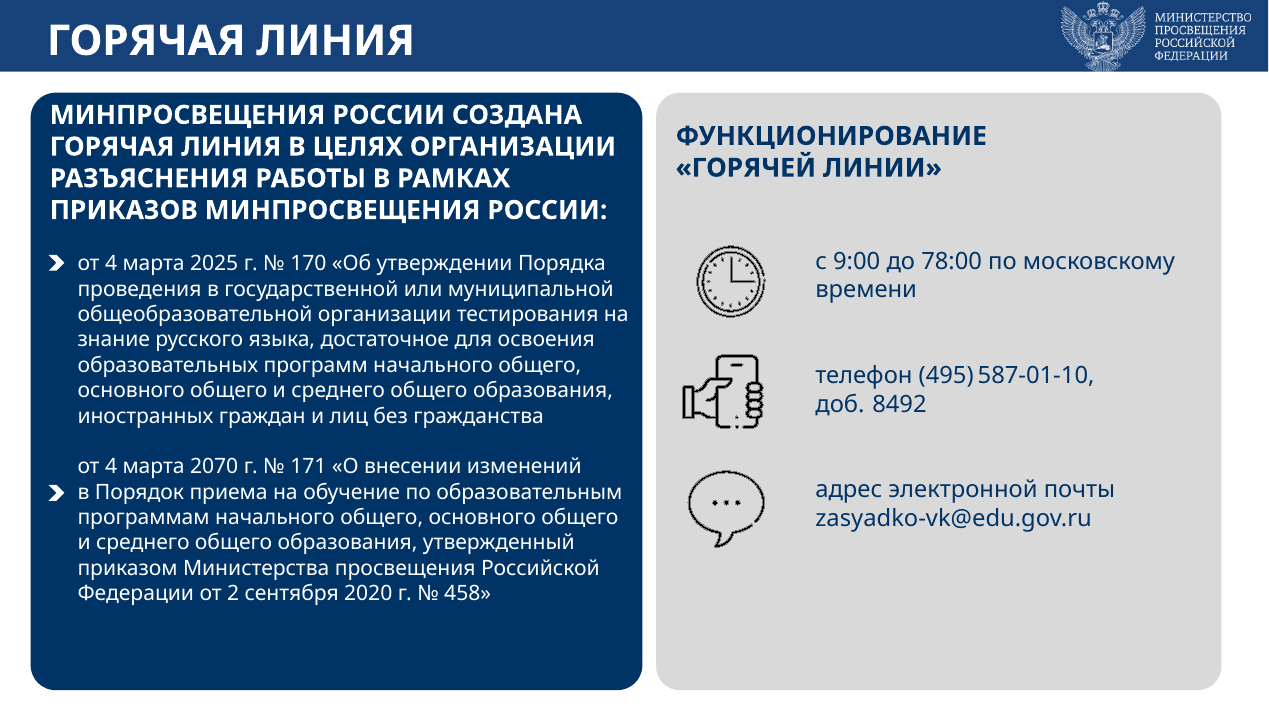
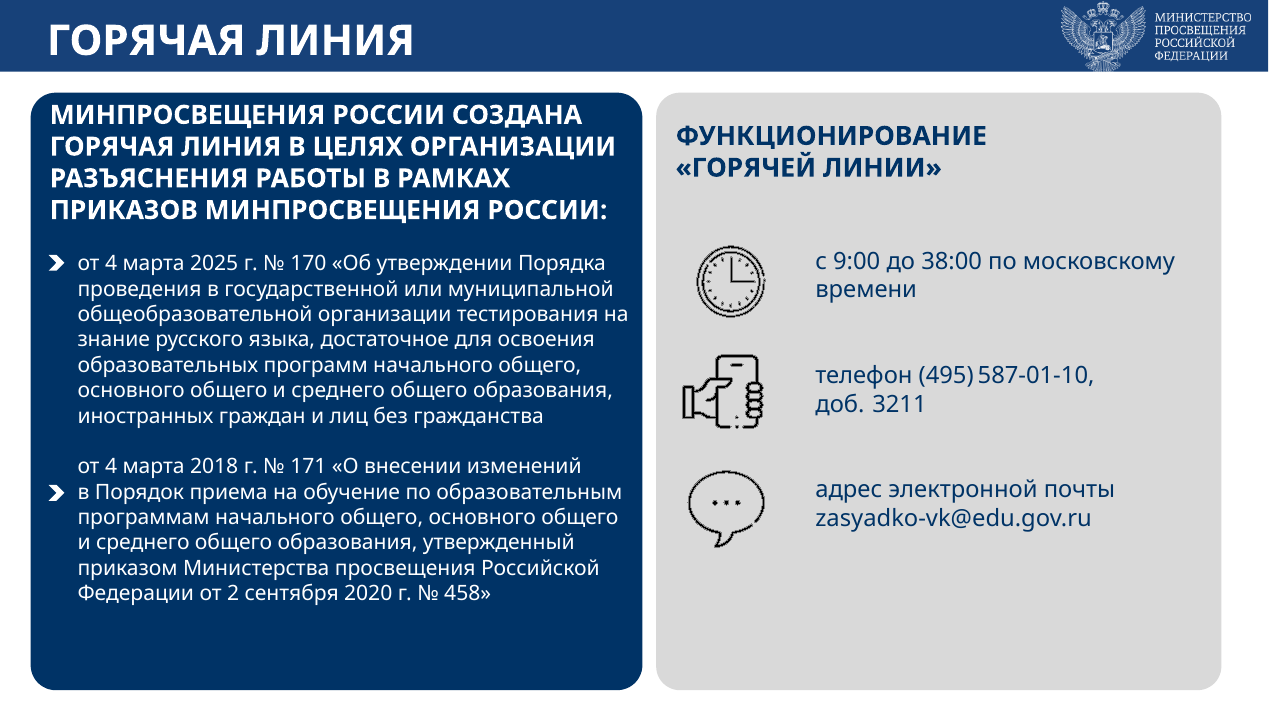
78:00: 78:00 -> 38:00
8492: 8492 -> 3211
2070: 2070 -> 2018
